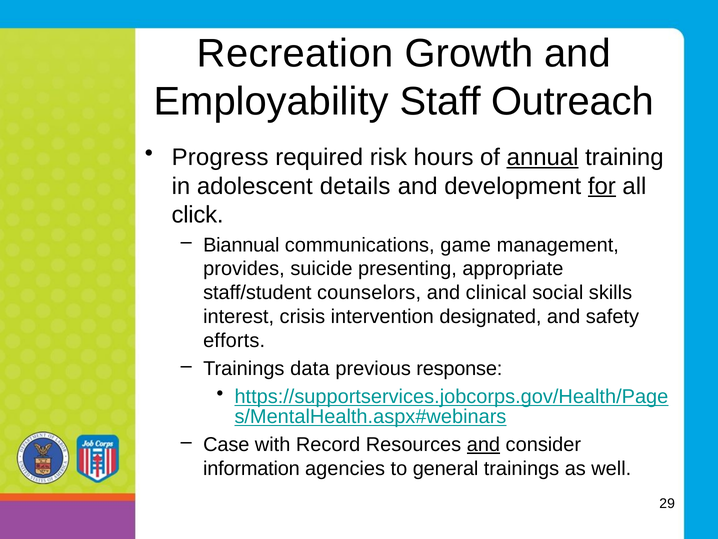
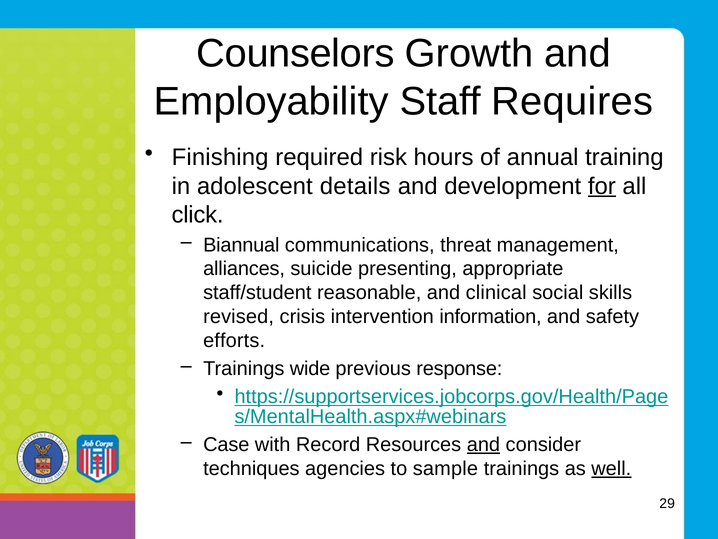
Recreation: Recreation -> Counselors
Outreach: Outreach -> Requires
Progress: Progress -> Finishing
annual underline: present -> none
game: game -> threat
provides: provides -> alliances
counselors: counselors -> reasonable
interest: interest -> revised
designated: designated -> information
data: data -> wide
information: information -> techniques
general: general -> sample
well underline: none -> present
